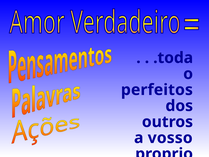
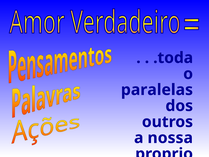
perfeitos: perfeitos -> paralelas
vosso: vosso -> nossa
